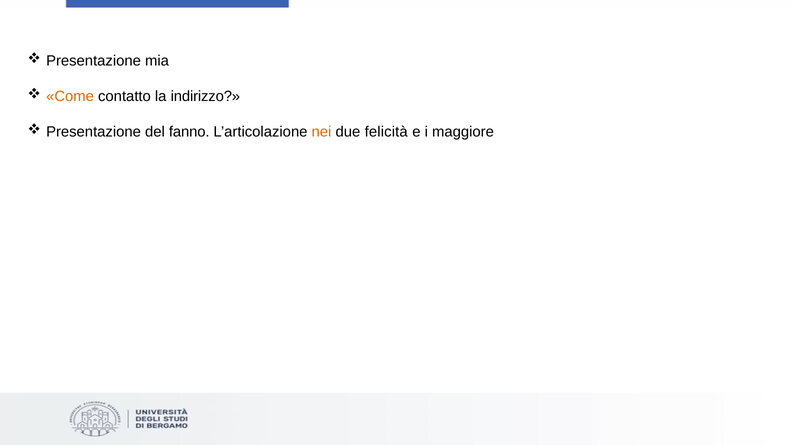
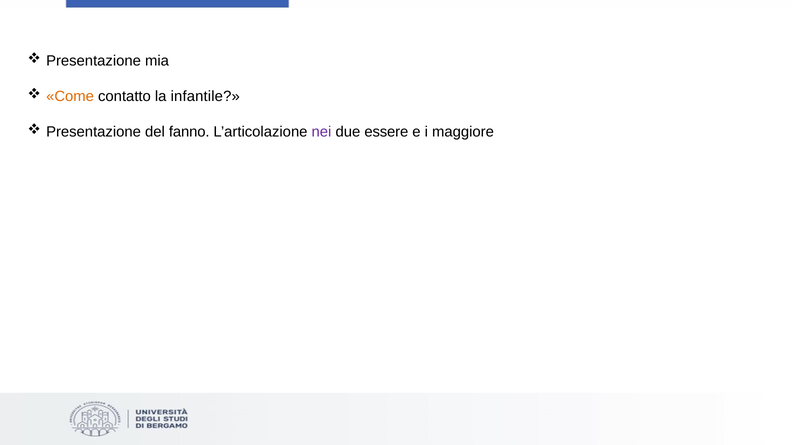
indirizzo: indirizzo -> infantile
nei colour: orange -> purple
felicità: felicità -> essere
